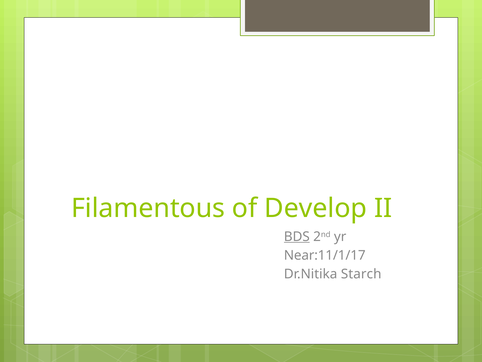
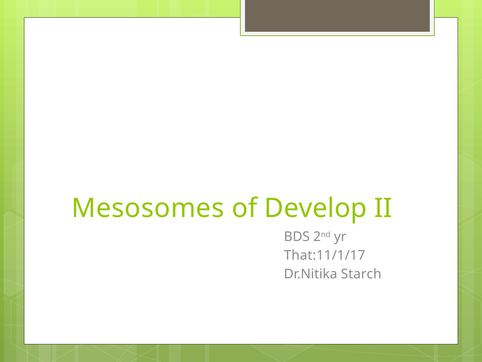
Filamentous: Filamentous -> Mesosomes
BDS underline: present -> none
Near:11/1/17: Near:11/1/17 -> That:11/1/17
